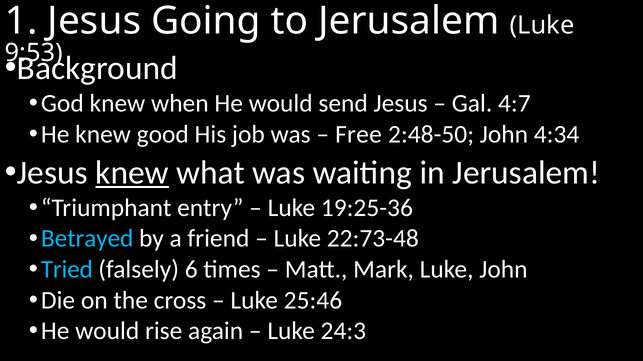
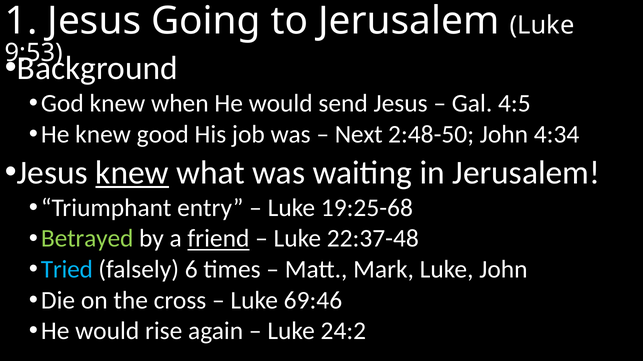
4:7: 4:7 -> 4:5
Free: Free -> Next
19:25-36: 19:25-36 -> 19:25-68
Betrayed colour: light blue -> light green
friend underline: none -> present
22:73-48: 22:73-48 -> 22:37-48
25:46: 25:46 -> 69:46
24:3: 24:3 -> 24:2
